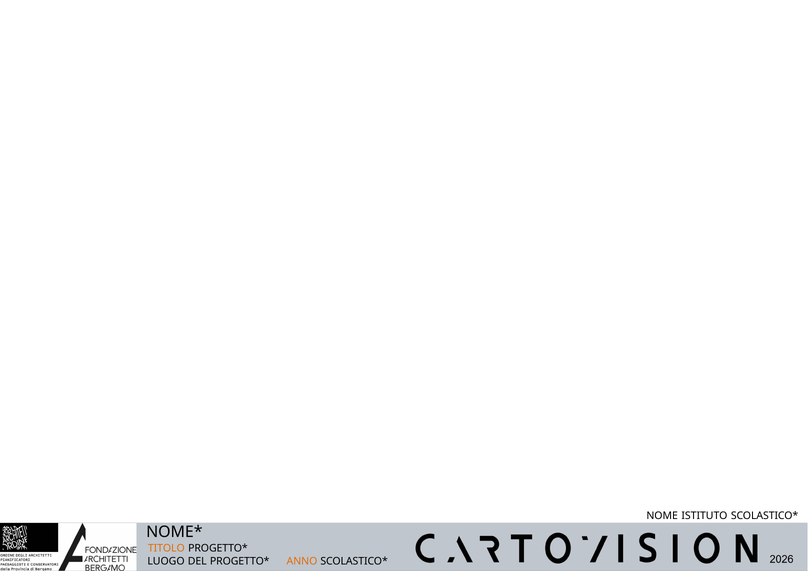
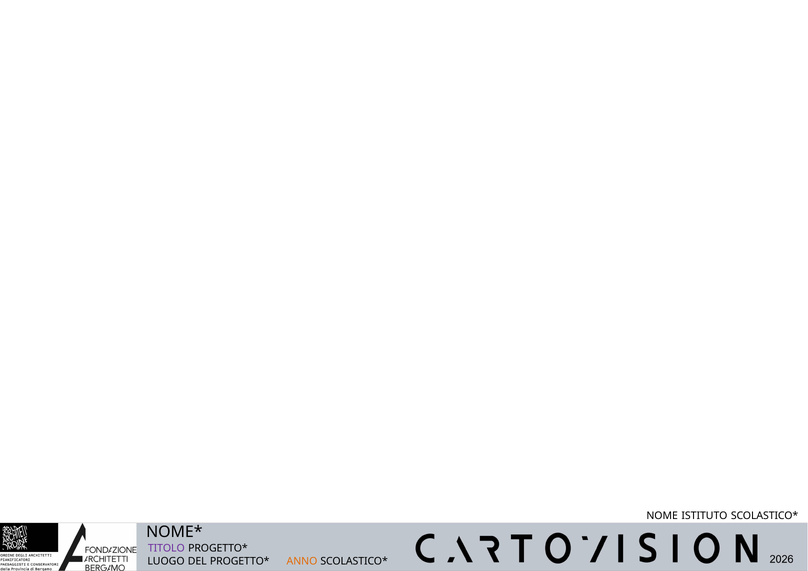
TITOLO colour: orange -> purple
